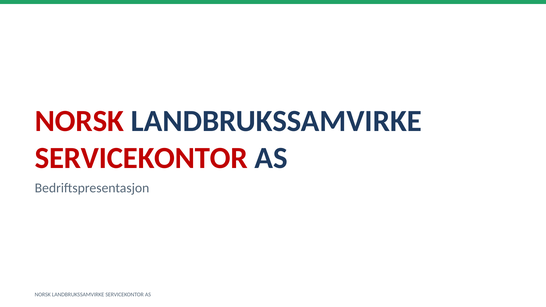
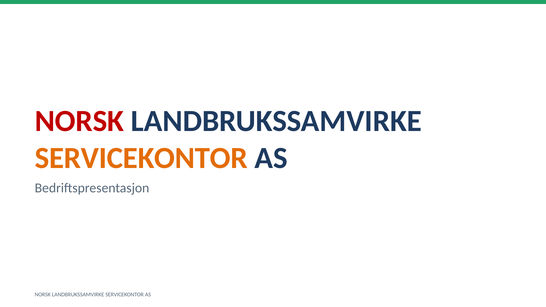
SERVICEKONTOR at (141, 158) colour: red -> orange
